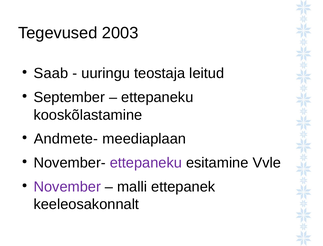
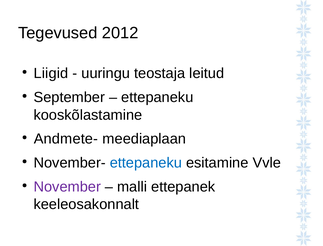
2003: 2003 -> 2012
Saab: Saab -> Liigid
ettepaneku at (146, 163) colour: purple -> blue
